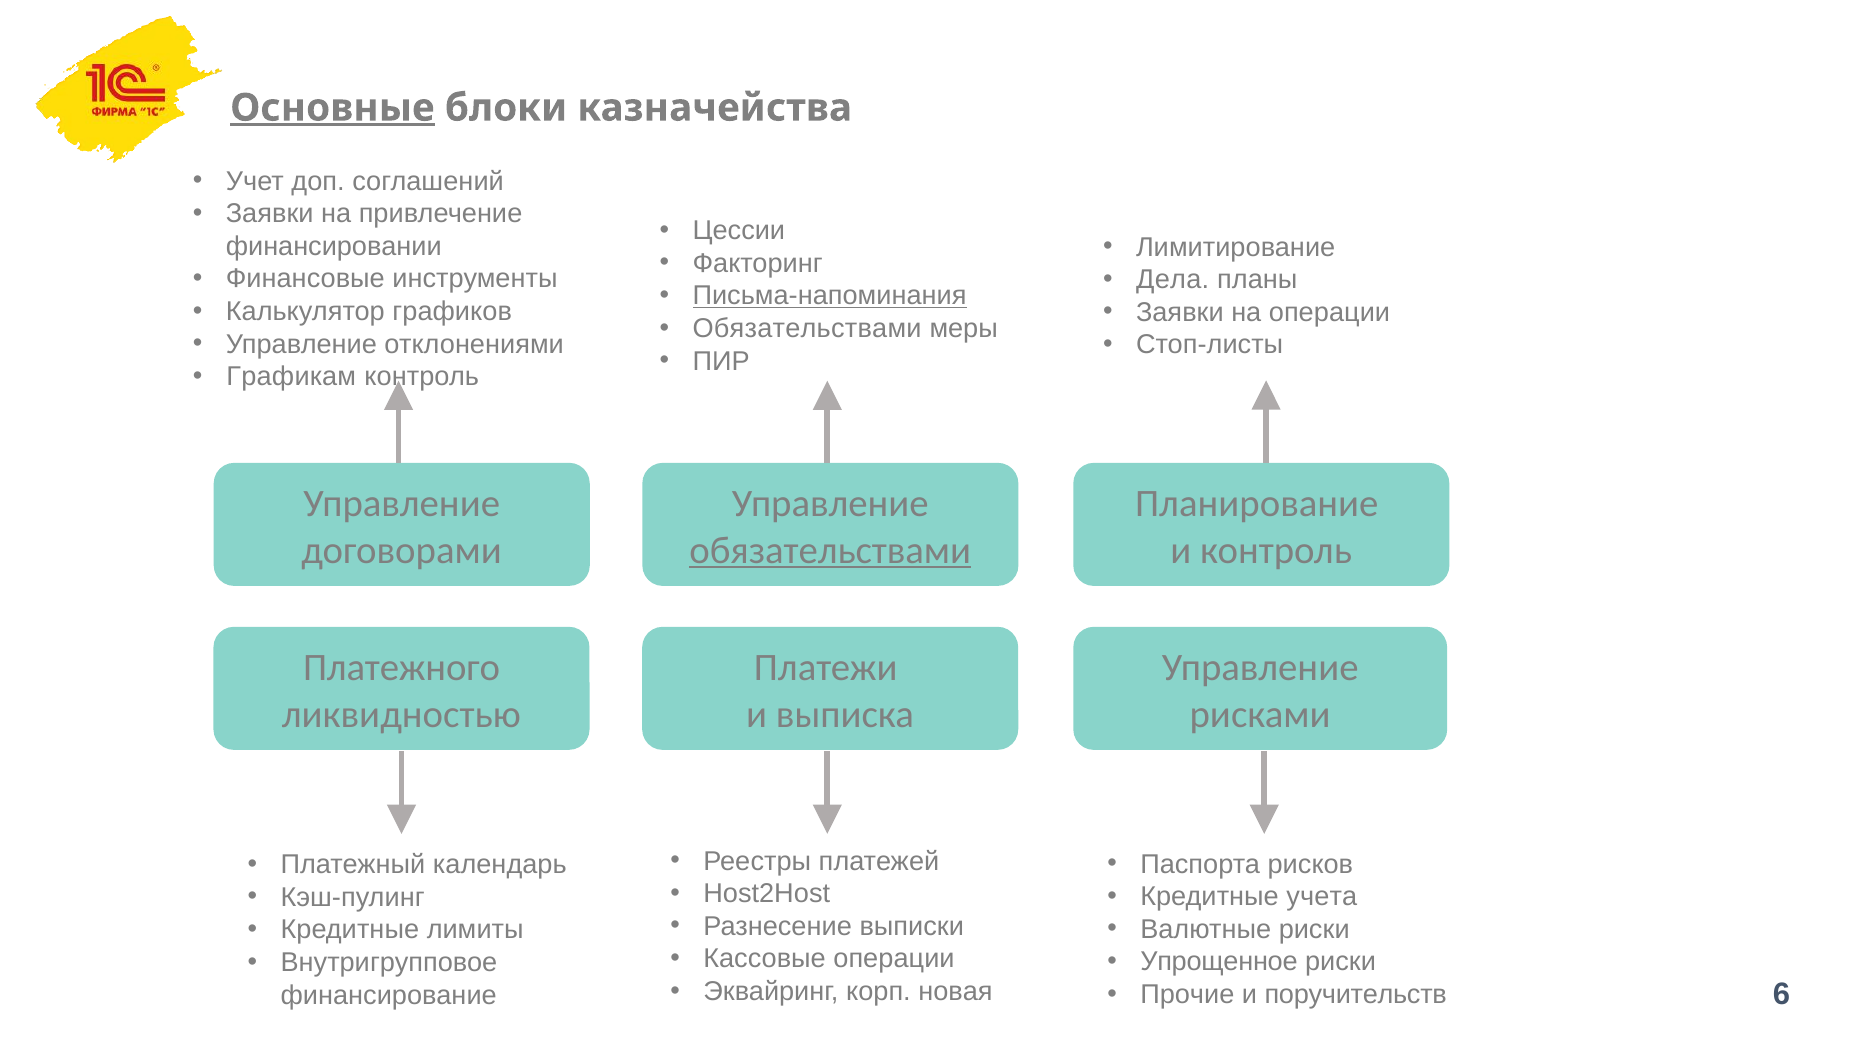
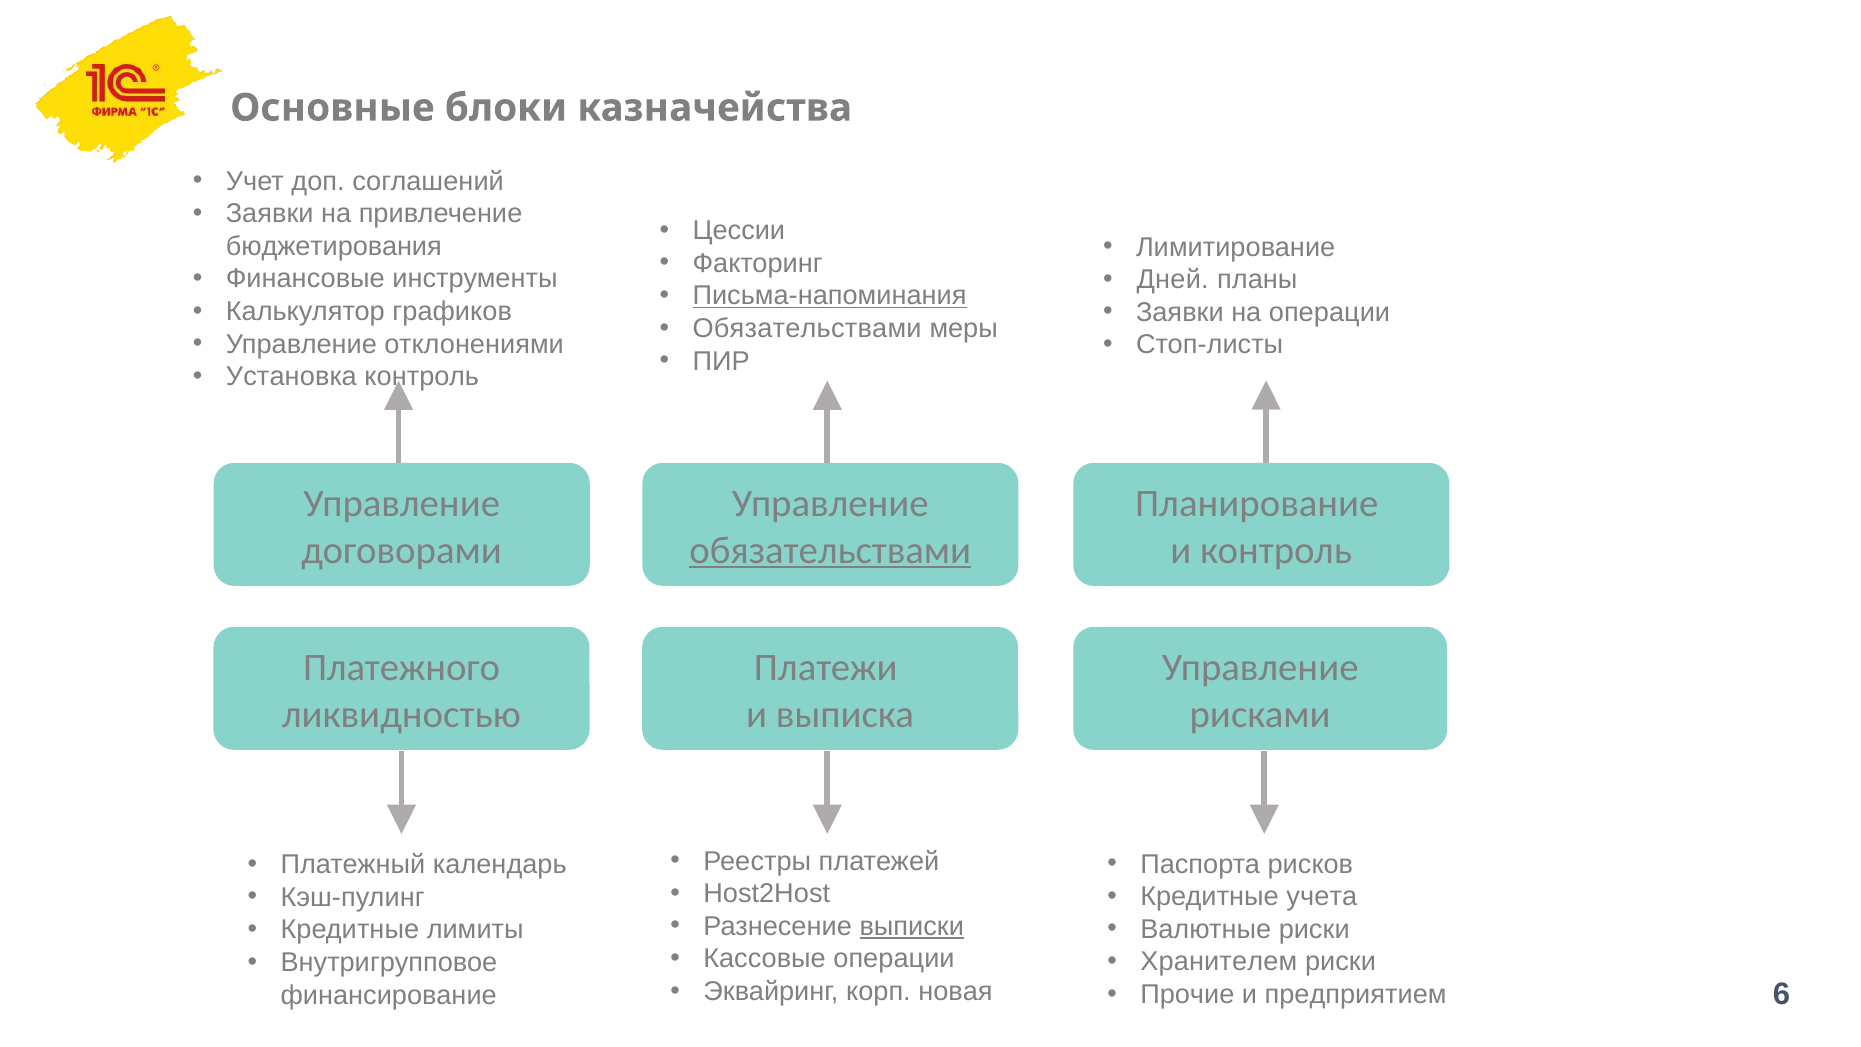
Основные underline: present -> none
финансировании: финансировании -> бюджетирования
Дела: Дела -> Дней
Графикам: Графикам -> Установка
выписки underline: none -> present
Упрощенное: Упрощенное -> Хранителем
поручительств: поручительств -> предприятием
